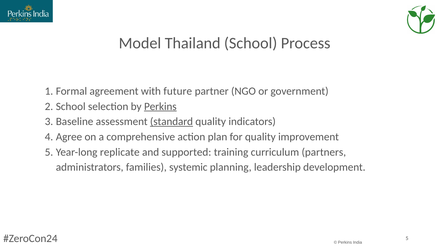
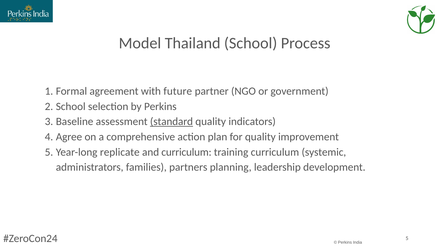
Perkins at (160, 107) underline: present -> none
and supported: supported -> curriculum
partners: partners -> systemic
systemic: systemic -> partners
